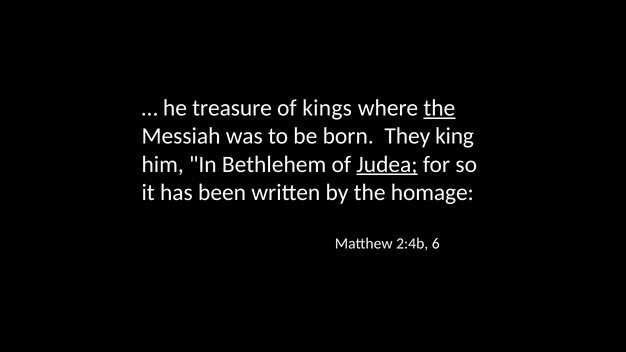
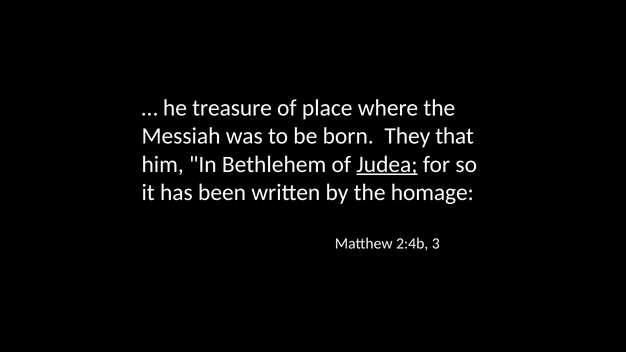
kings: kings -> place
the at (439, 108) underline: present -> none
king: king -> that
6: 6 -> 3
